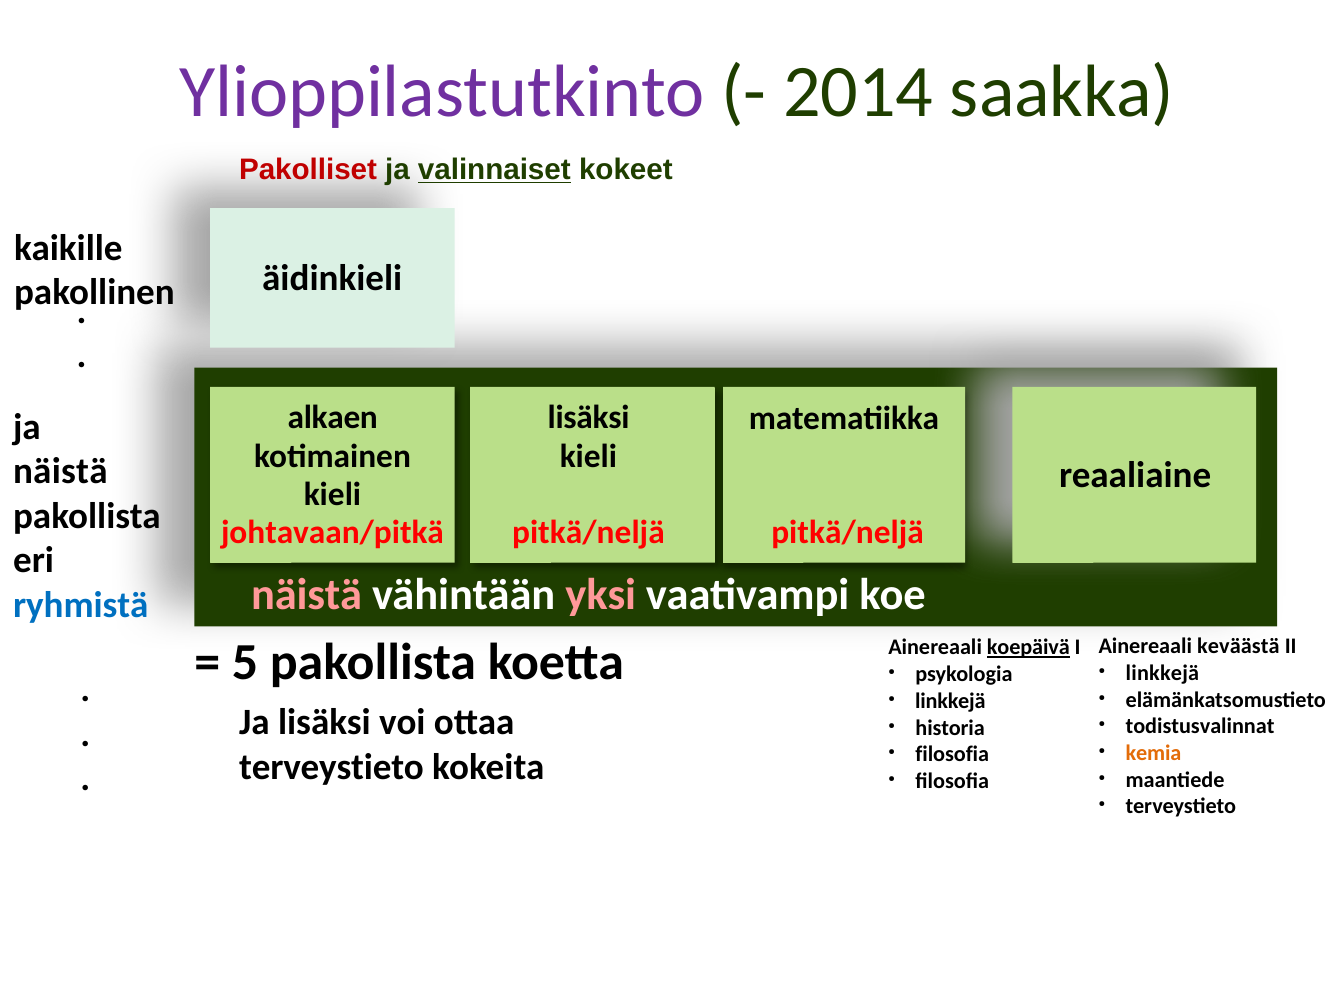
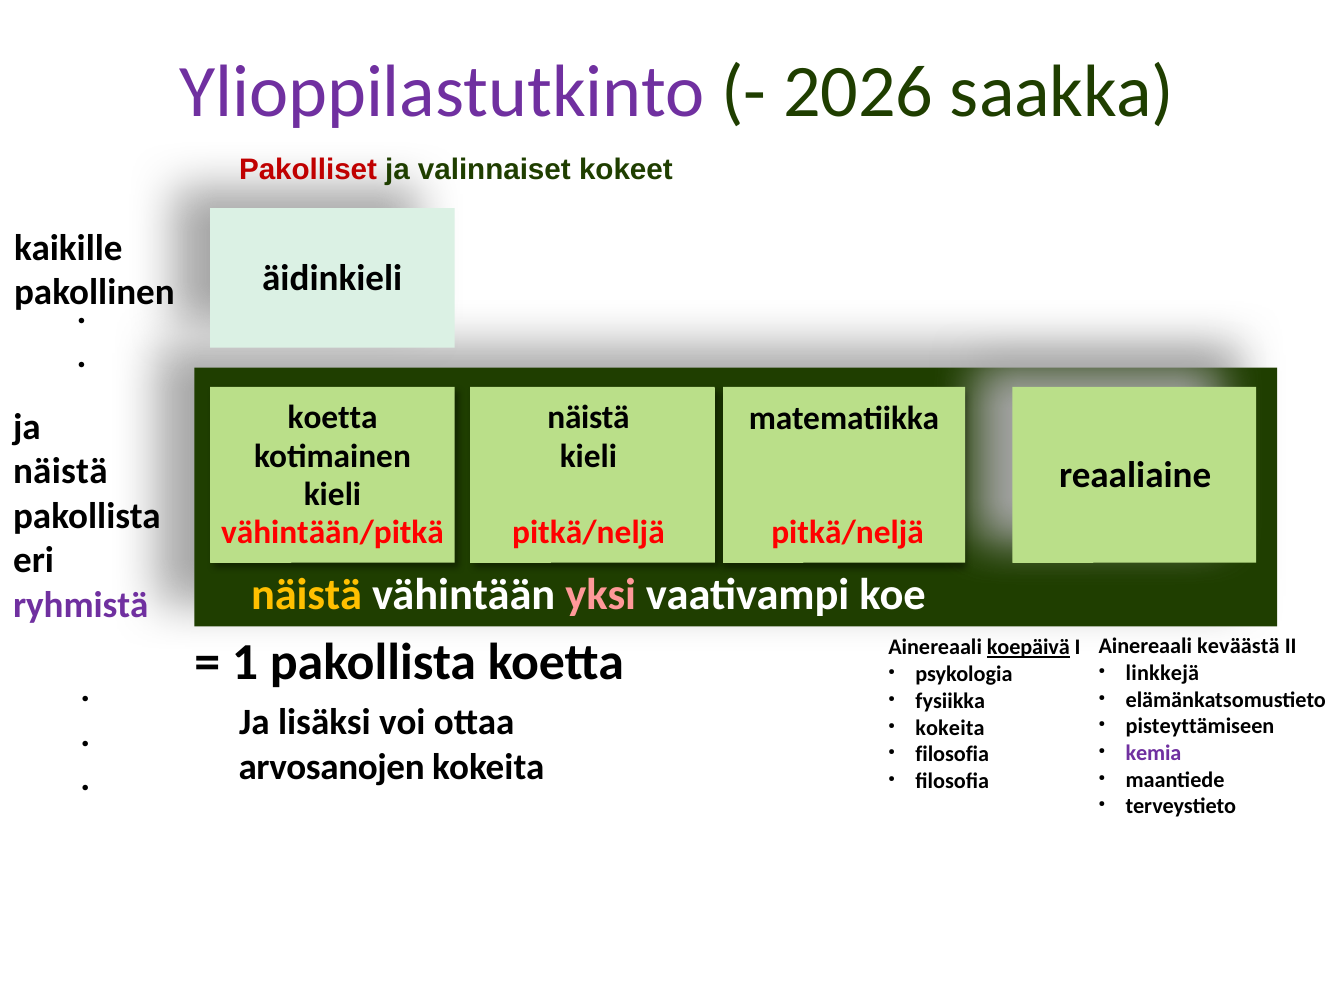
2014: 2014 -> 2026
valinnaiset underline: present -> none
alkaen at (333, 418): alkaen -> koetta
lisäksi at (589, 418): lisäksi -> näistä
johtavaan/pitkä: johtavaan/pitkä -> vähintään/pitkä
näistä at (307, 595) colour: pink -> yellow
ryhmistä colour: blue -> purple
5: 5 -> 1
linkkejä at (950, 701): linkkejä -> fysiikka
todistusvalinnat: todistusvalinnat -> pisteyttämiseen
historia at (950, 728): historia -> kokeita
kemia colour: orange -> purple
terveystieto at (331, 767): terveystieto -> arvosanojen
